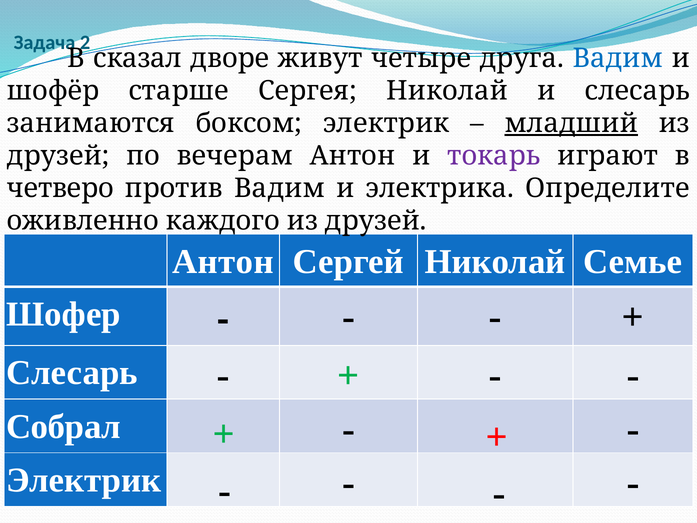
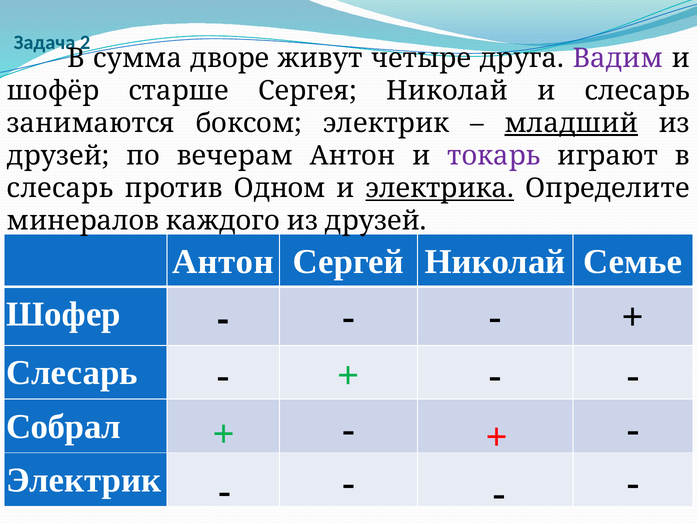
сказал: сказал -> сумма
Вадим at (618, 58) colour: blue -> purple
четверо at (60, 188): четверо -> слесарь
против Вадим: Вадим -> Одном
электрика underline: none -> present
оживленно: оживленно -> минералов
